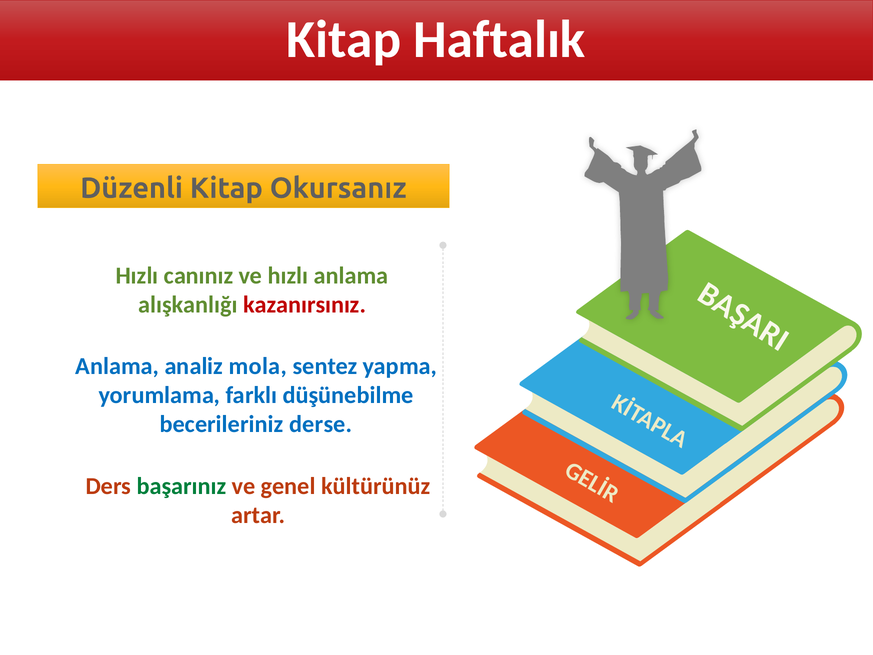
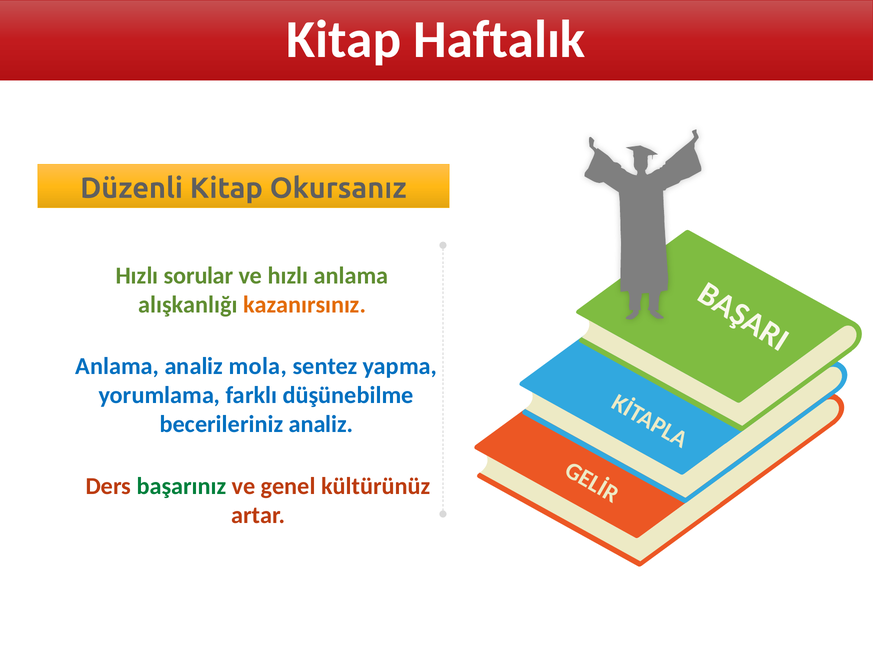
canınız: canınız -> sorular
kazanırsınız colour: red -> orange
becerileriniz derse: derse -> analiz
